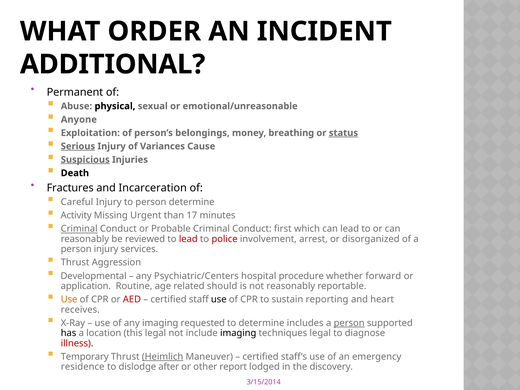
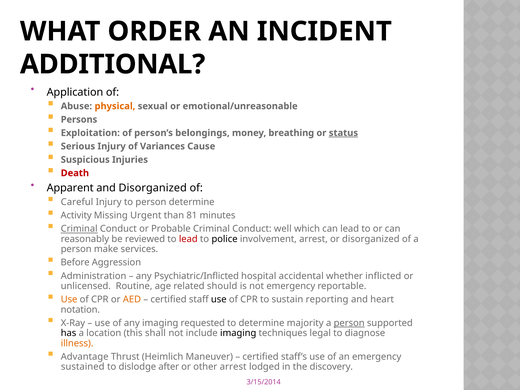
Permanent: Permanent -> Application
physical colour: black -> orange
Anyone: Anyone -> Persons
Serious underline: present -> none
Suspicious underline: present -> none
Death colour: black -> red
Fractures: Fractures -> Apparent
and Incarceration: Incarceration -> Disorganized
17: 17 -> 81
first: first -> well
police colour: red -> black
person injury: injury -> make
Thrust at (75, 263): Thrust -> Before
Developmental: Developmental -> Administration
Psychiatric/Centers: Psychiatric/Centers -> Psychiatric/Inflicted
procedure: procedure -> accidental
forward: forward -> inflicted
application: application -> unlicensed
not reasonably: reasonably -> emergency
AED colour: red -> orange
receives: receives -> notation
includes: includes -> majority
this legal: legal -> shall
illness colour: red -> orange
Temporary: Temporary -> Advantage
Heimlich underline: present -> none
residence: residence -> sustained
other report: report -> arrest
